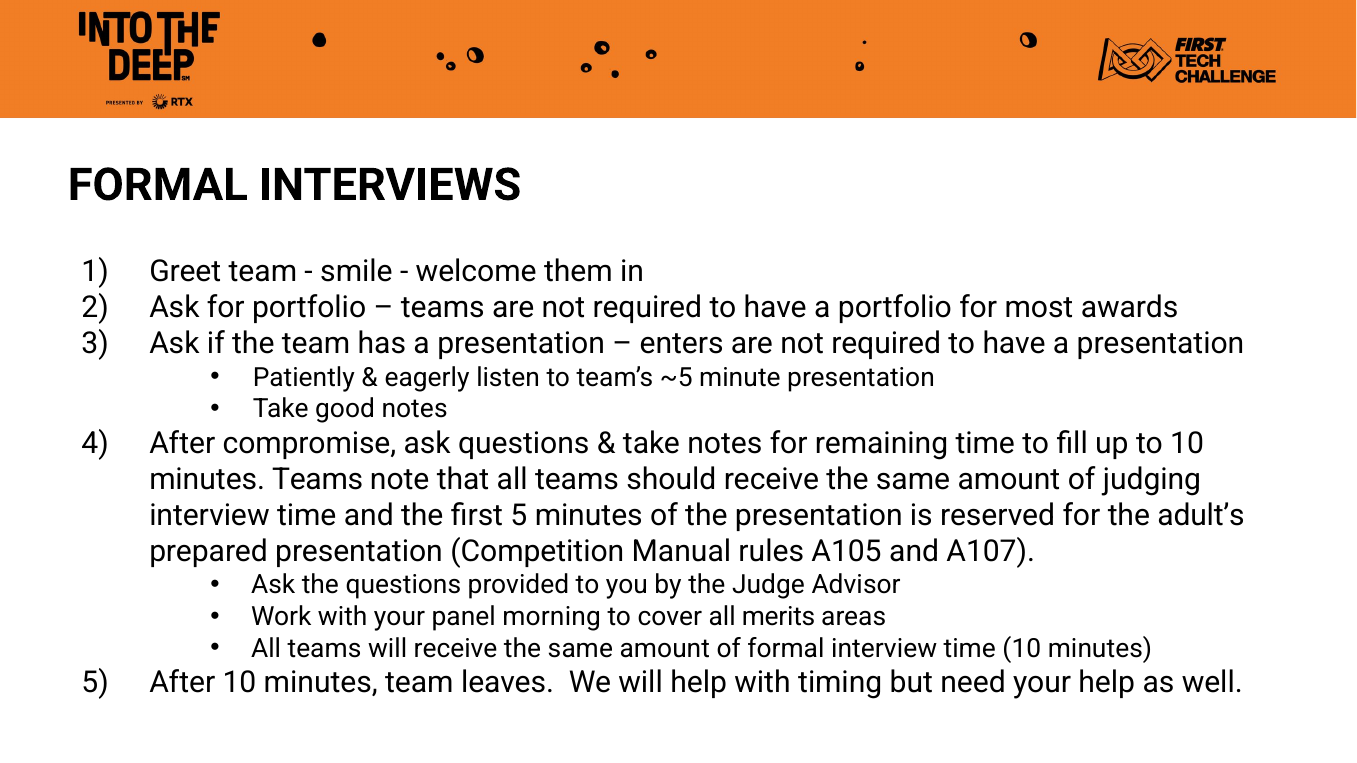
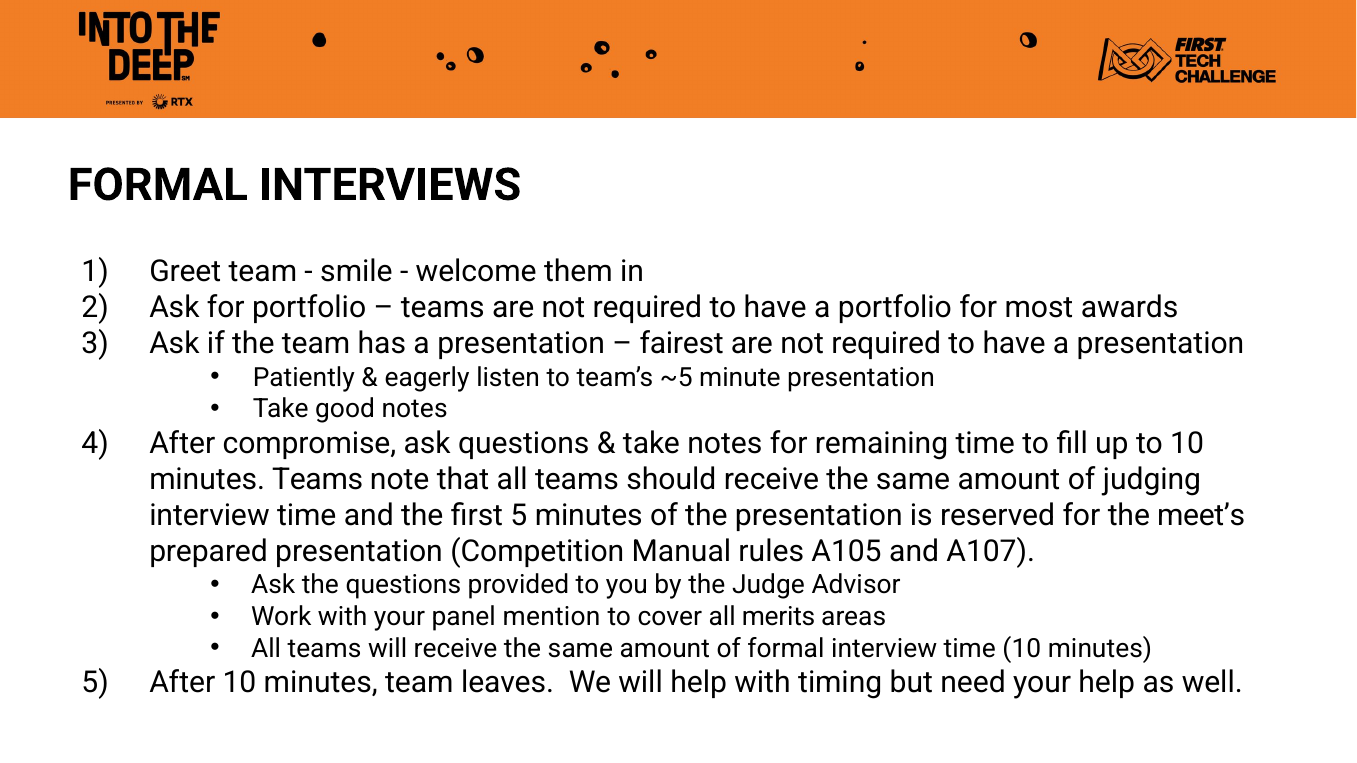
enters: enters -> fairest
adult’s: adult’s -> meet’s
morning: morning -> mention
